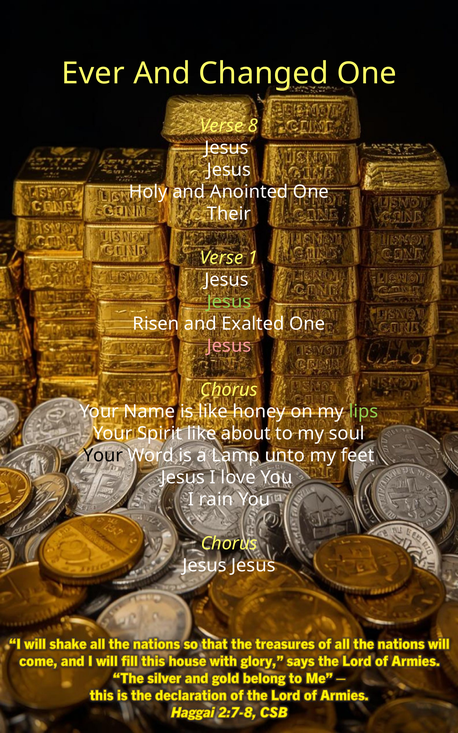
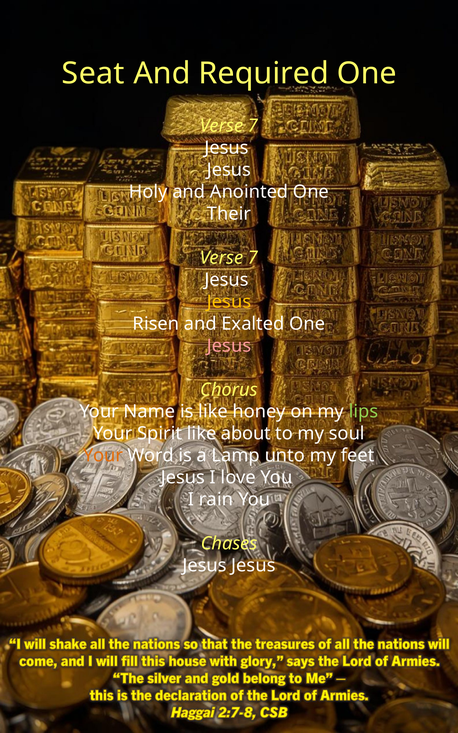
Ever: Ever -> Seat
Changed: Changed -> Required
8 at (253, 126): 8 -> 7
1 at (253, 258): 1 -> 7
Jesus at (229, 302) colour: light green -> yellow
Your at (103, 455) colour: black -> orange
Chorus at (229, 543): Chorus -> Chases
